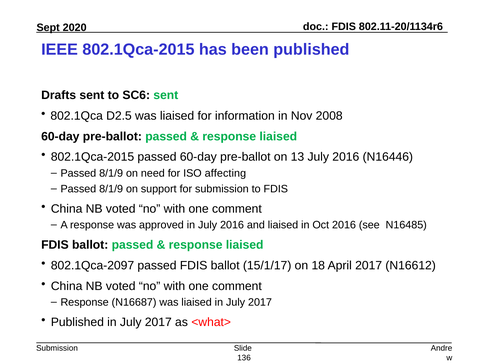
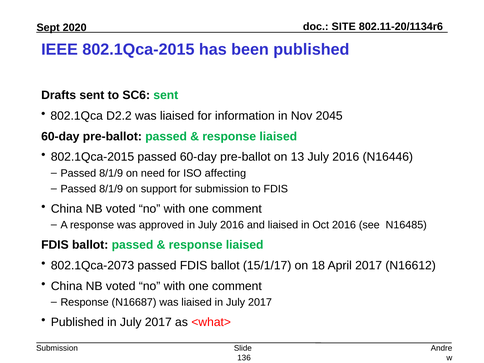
FDIS at (344, 27): FDIS -> SITE
D2.5: D2.5 -> D2.2
2008: 2008 -> 2045
802.1Qca-2097: 802.1Qca-2097 -> 802.1Qca-2073
